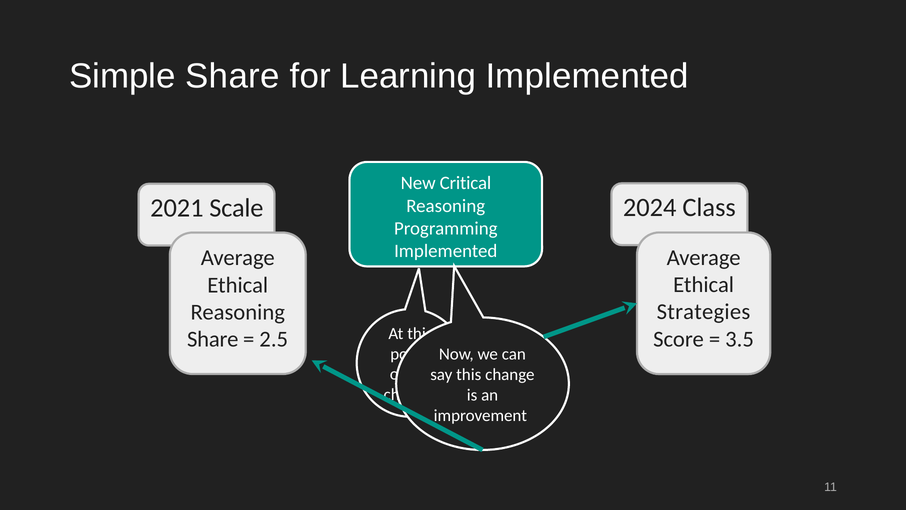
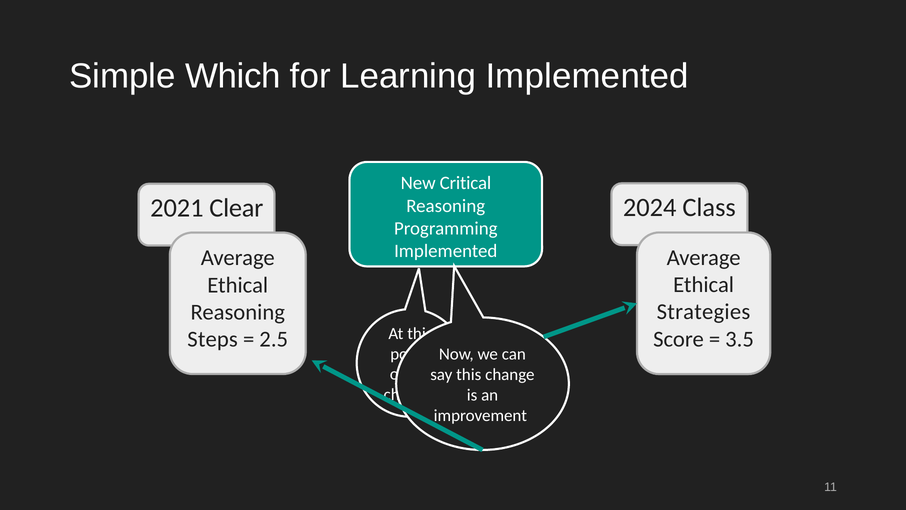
Simple Share: Share -> Which
Scale: Scale -> Clear
Share at (213, 339): Share -> Steps
